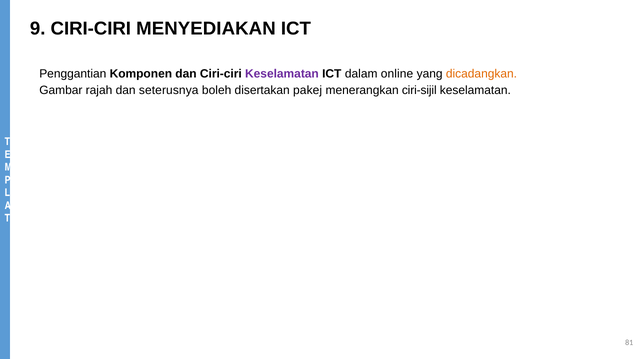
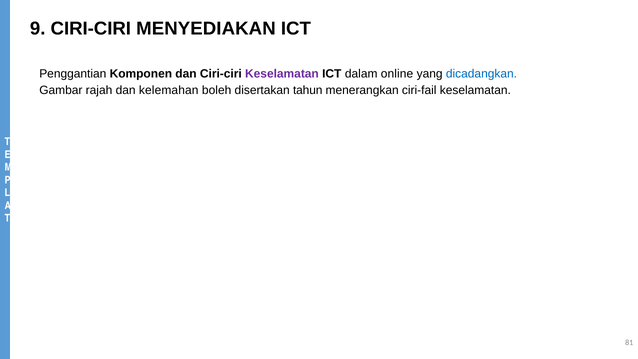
dicadangkan colour: orange -> blue
seterusnya: seterusnya -> kelemahan
pakej: pakej -> tahun
ciri-sijil: ciri-sijil -> ciri-fail
